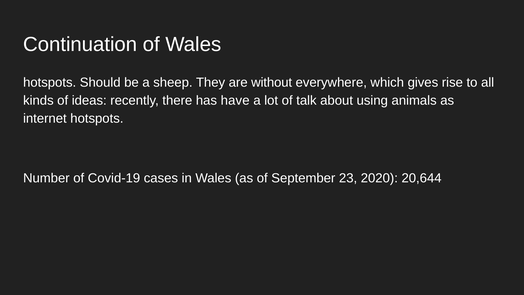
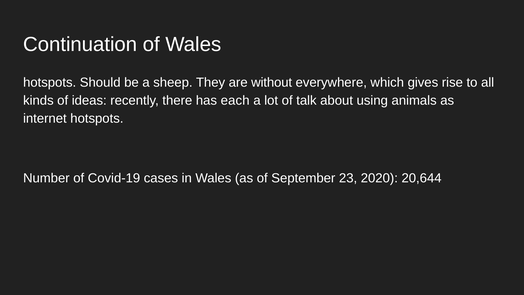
have: have -> each
